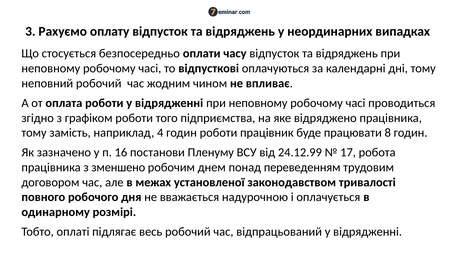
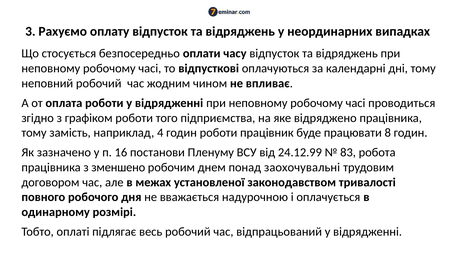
17: 17 -> 83
переведенням: переведенням -> заохочувальні
